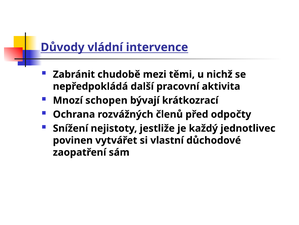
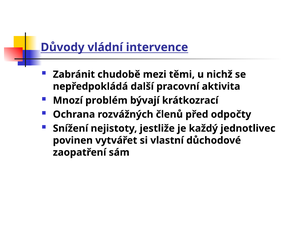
schopen: schopen -> problém
